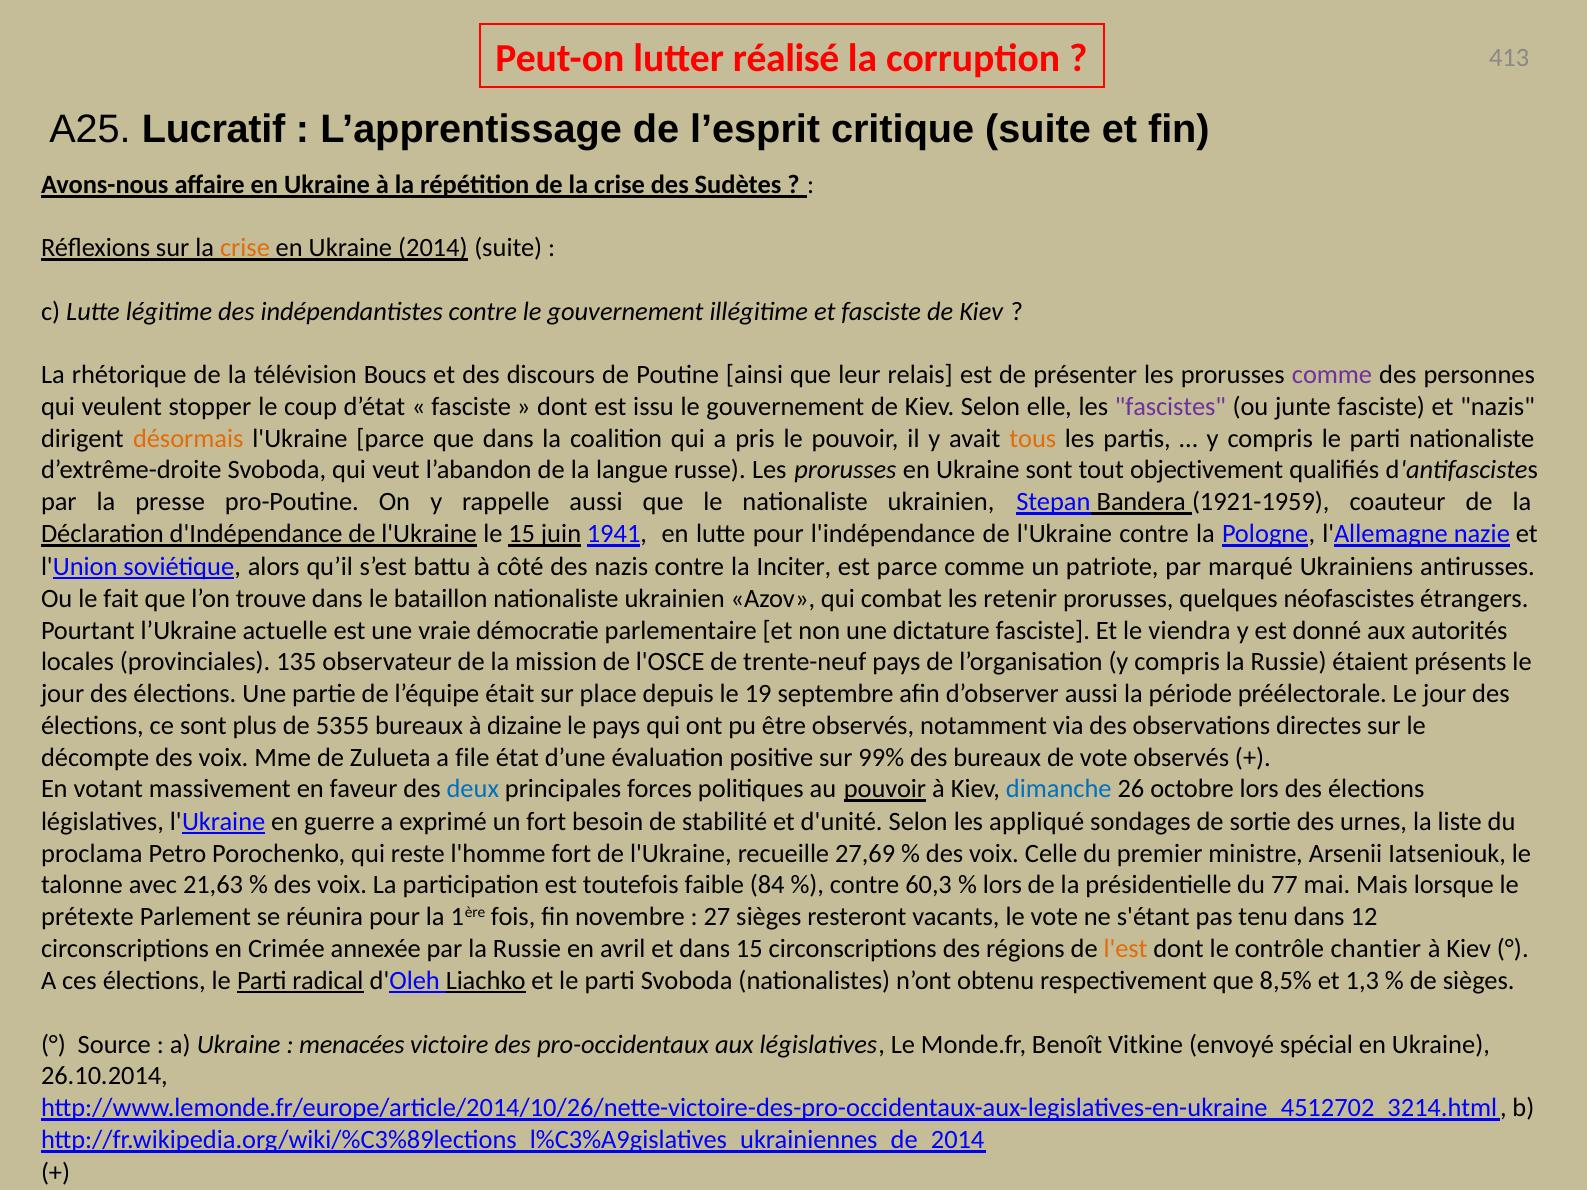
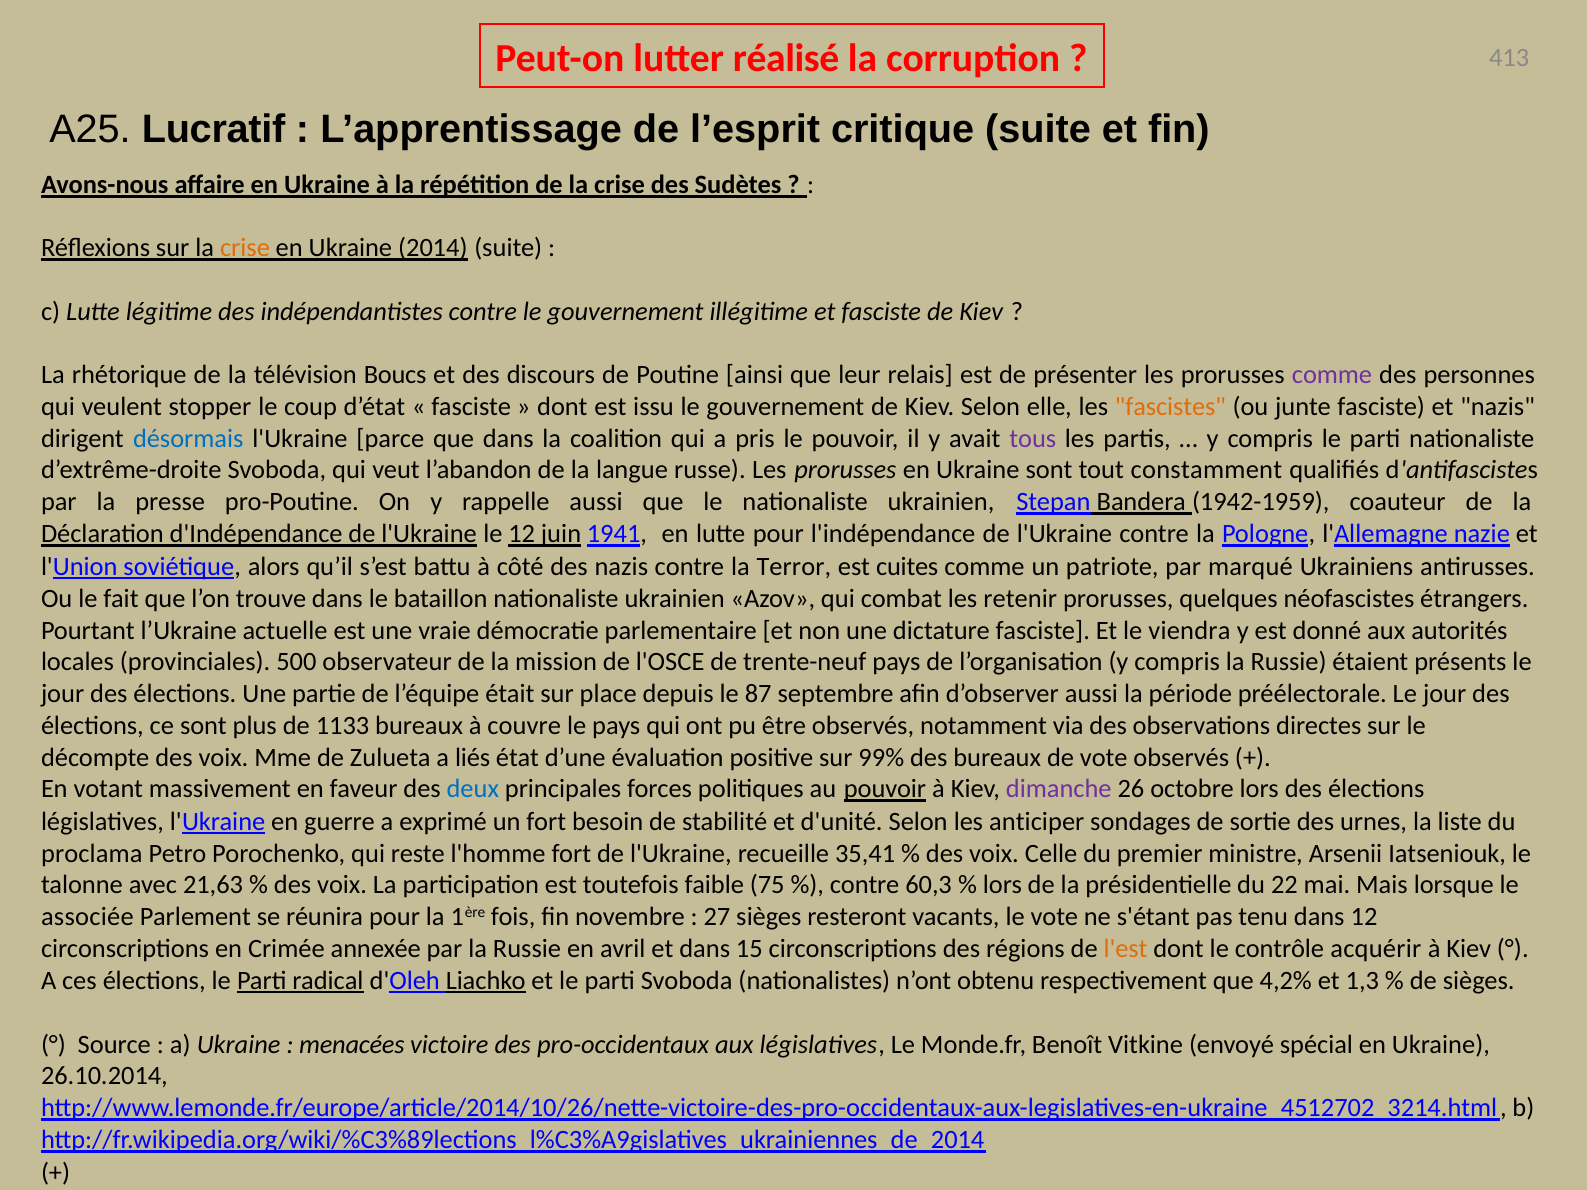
fascistes colour: purple -> orange
désormais colour: orange -> blue
tous colour: orange -> purple
objectivement: objectivement -> constamment
1921-1959: 1921-1959 -> 1942-1959
le 15: 15 -> 12
Inciter: Inciter -> Terror
est parce: parce -> cuites
135: 135 -> 500
19: 19 -> 87
5355: 5355 -> 1133
dizaine: dizaine -> couvre
file: file -> liés
dimanche colour: blue -> purple
appliqué: appliqué -> anticiper
27,69: 27,69 -> 35,41
84: 84 -> 75
77: 77 -> 22
prétexte: prétexte -> associée
chantier: chantier -> acquérir
8,5%: 8,5% -> 4,2%
